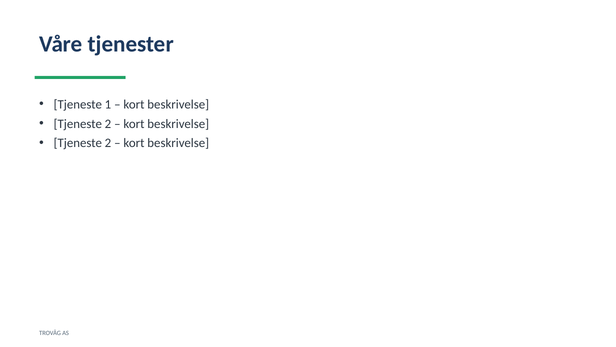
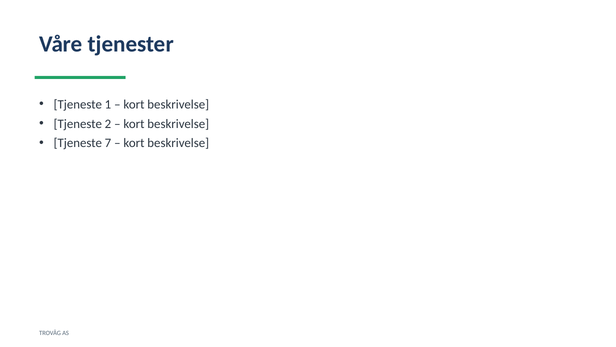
2 at (108, 143): 2 -> 7
